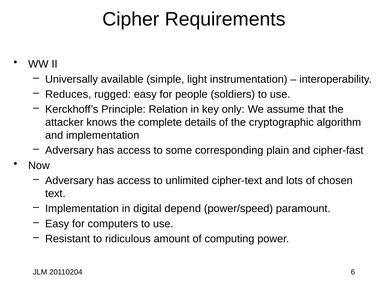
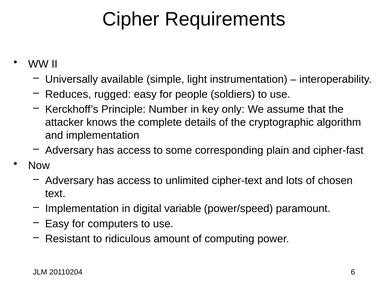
Relation: Relation -> Number
depend: depend -> variable
